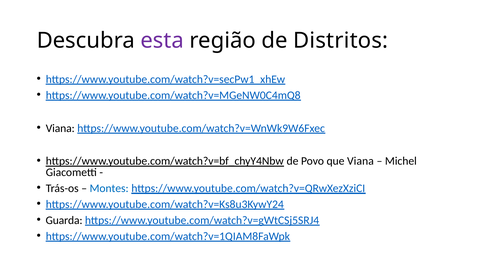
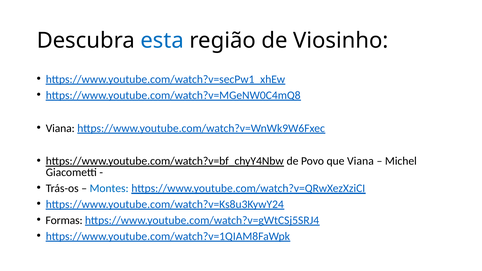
esta colour: purple -> blue
Distritos: Distritos -> Viosinho
Guarda: Guarda -> Formas
